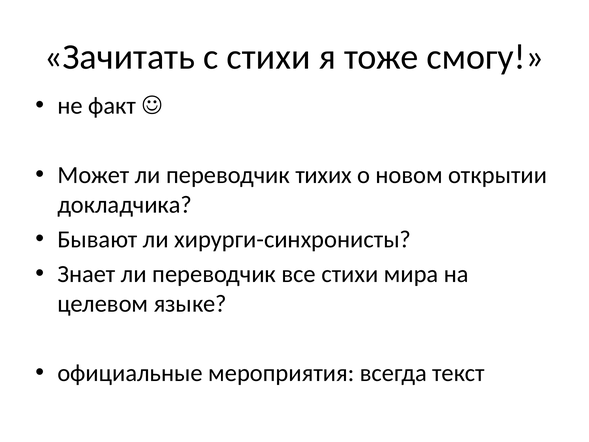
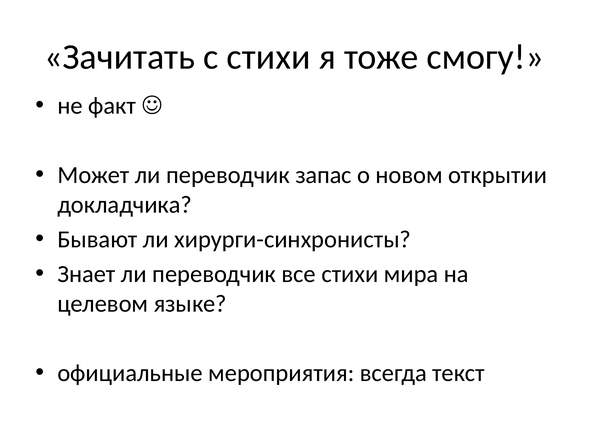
тихих: тихих -> запас
